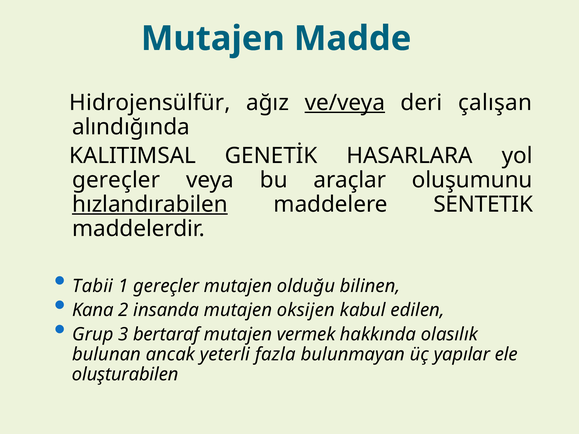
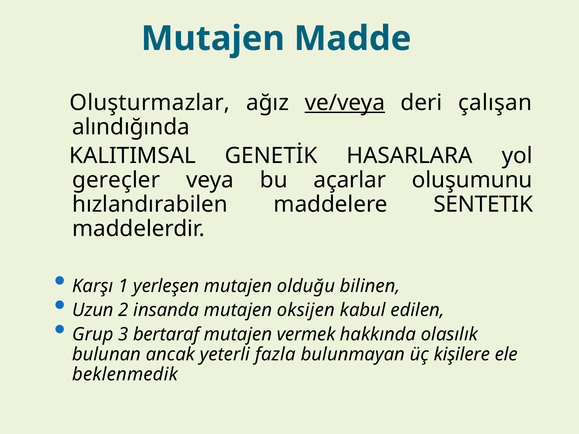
Hidrojensülfür: Hidrojensülfür -> Oluşturmazlar
araçlar: araçlar -> açarlar
hızlandırabilen underline: present -> none
Tabii: Tabii -> Karşı
1 gereçler: gereçler -> yerleşen
Kana: Kana -> Uzun
yapılar: yapılar -> kişilere
oluşturabilen: oluşturabilen -> beklenmedik
